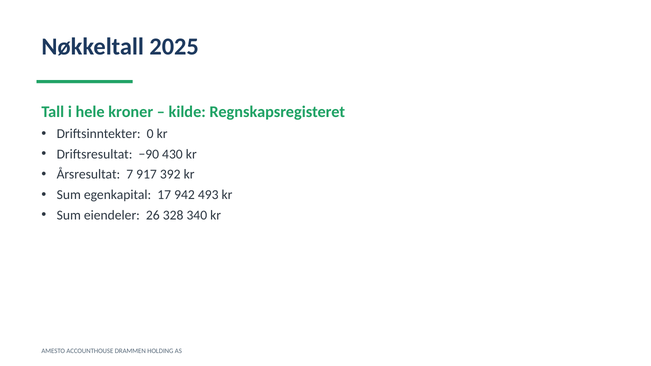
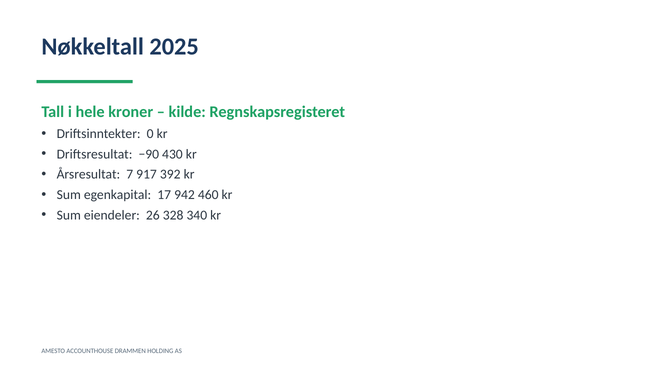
493: 493 -> 460
